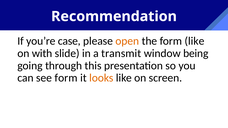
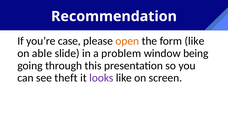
with: with -> able
transmit: transmit -> problem
see form: form -> theft
looks colour: orange -> purple
